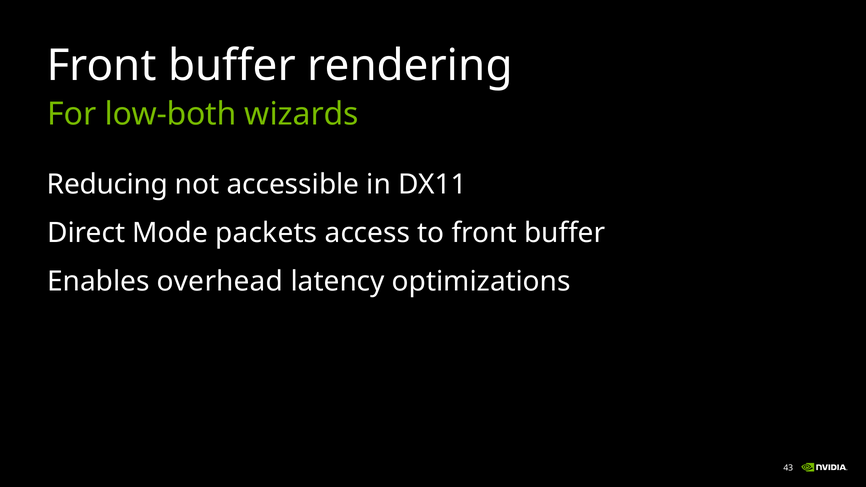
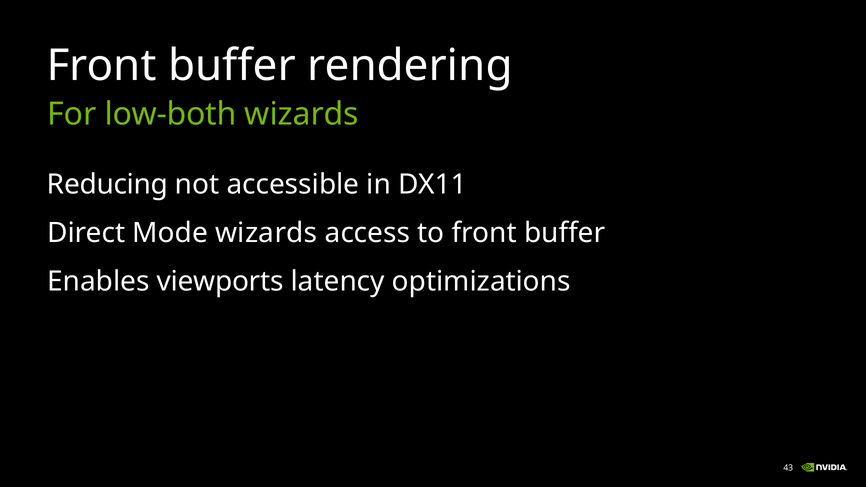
Mode packets: packets -> wizards
overhead: overhead -> viewports
